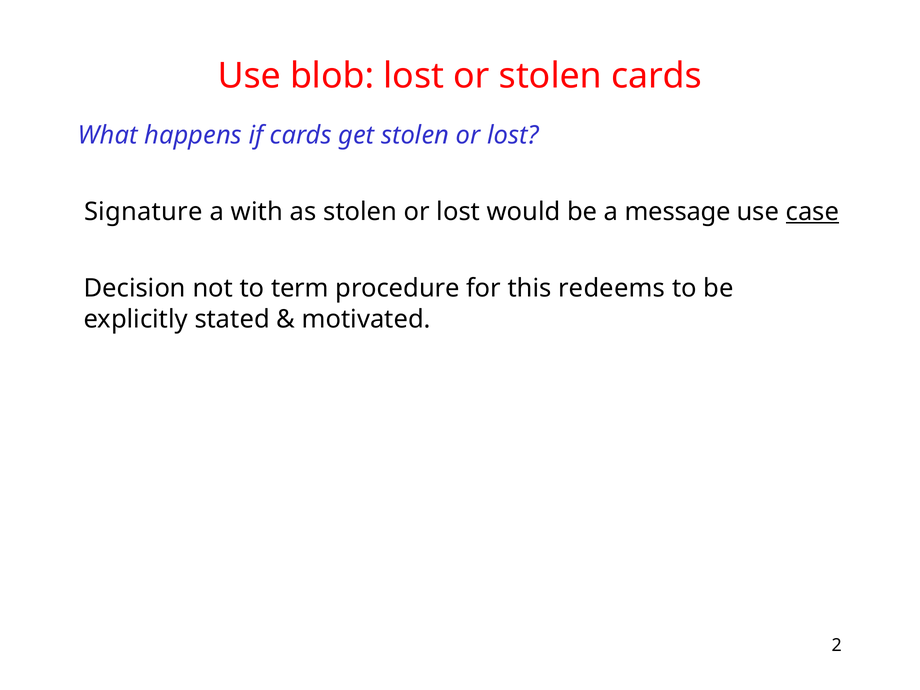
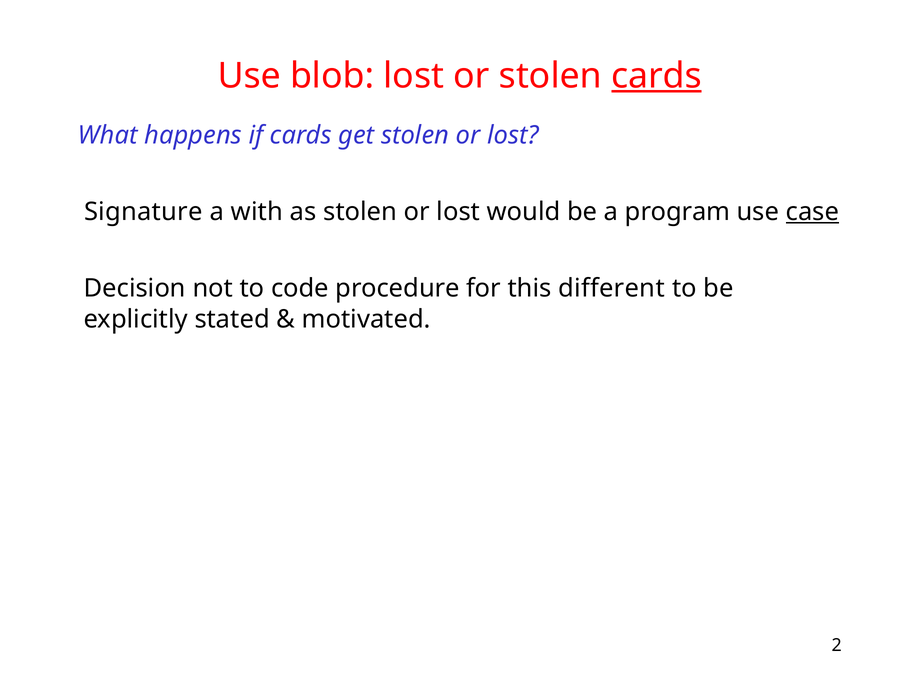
cards at (657, 76) underline: none -> present
message: message -> program
term: term -> code
redeems: redeems -> different
